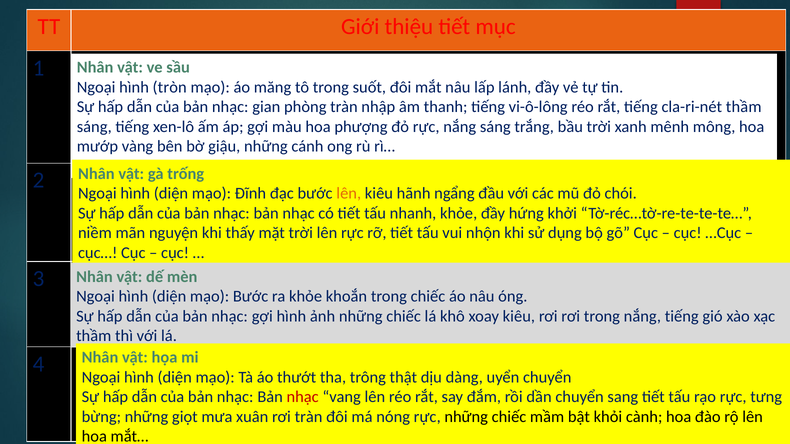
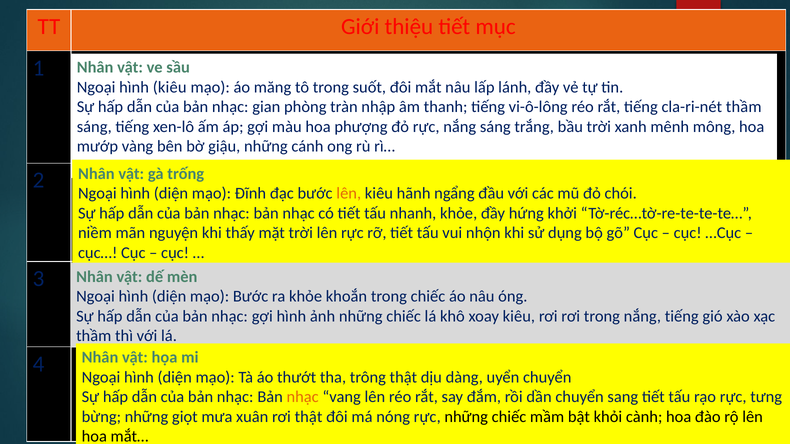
hình tròn: tròn -> kiêu
nhạc at (303, 397) colour: red -> orange
rơi tràn: tràn -> thật
